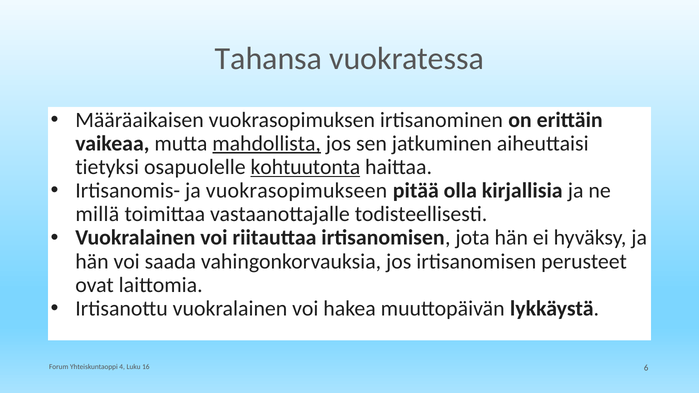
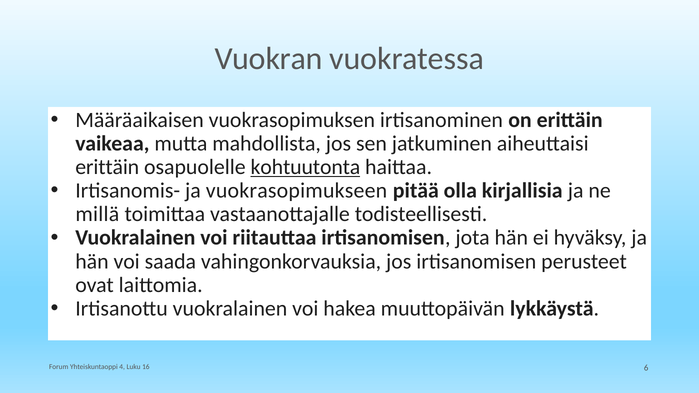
Tahansa: Tahansa -> Vuokran
mahdollista underline: present -> none
tietyksi at (107, 167): tietyksi -> erittäin
